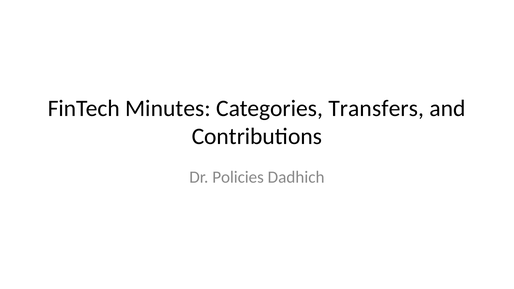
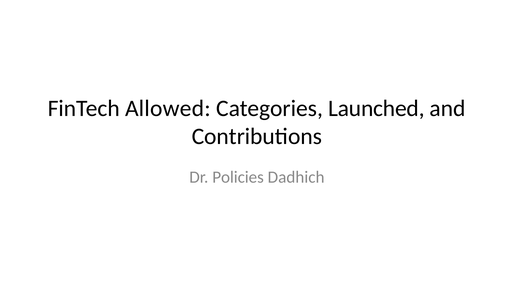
Minutes: Minutes -> Allowed
Transfers: Transfers -> Launched
